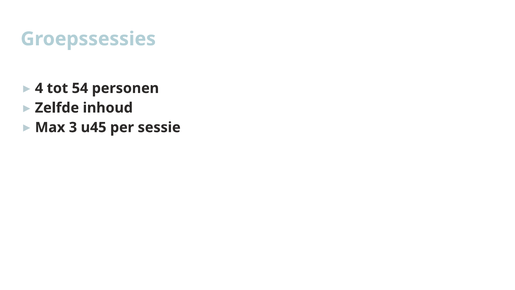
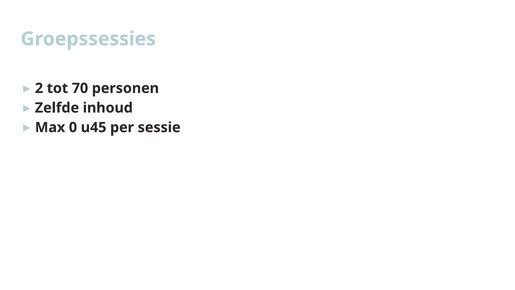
4: 4 -> 2
54: 54 -> 70
3: 3 -> 0
